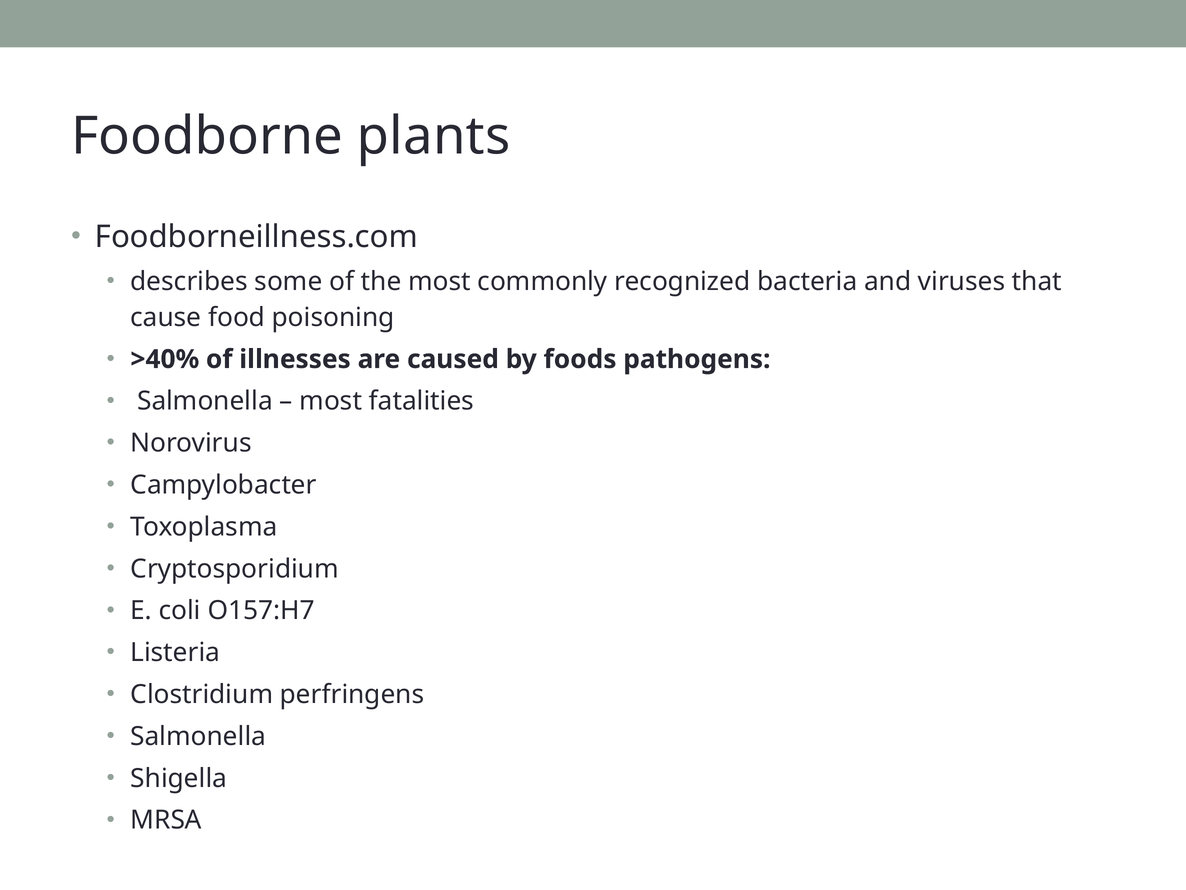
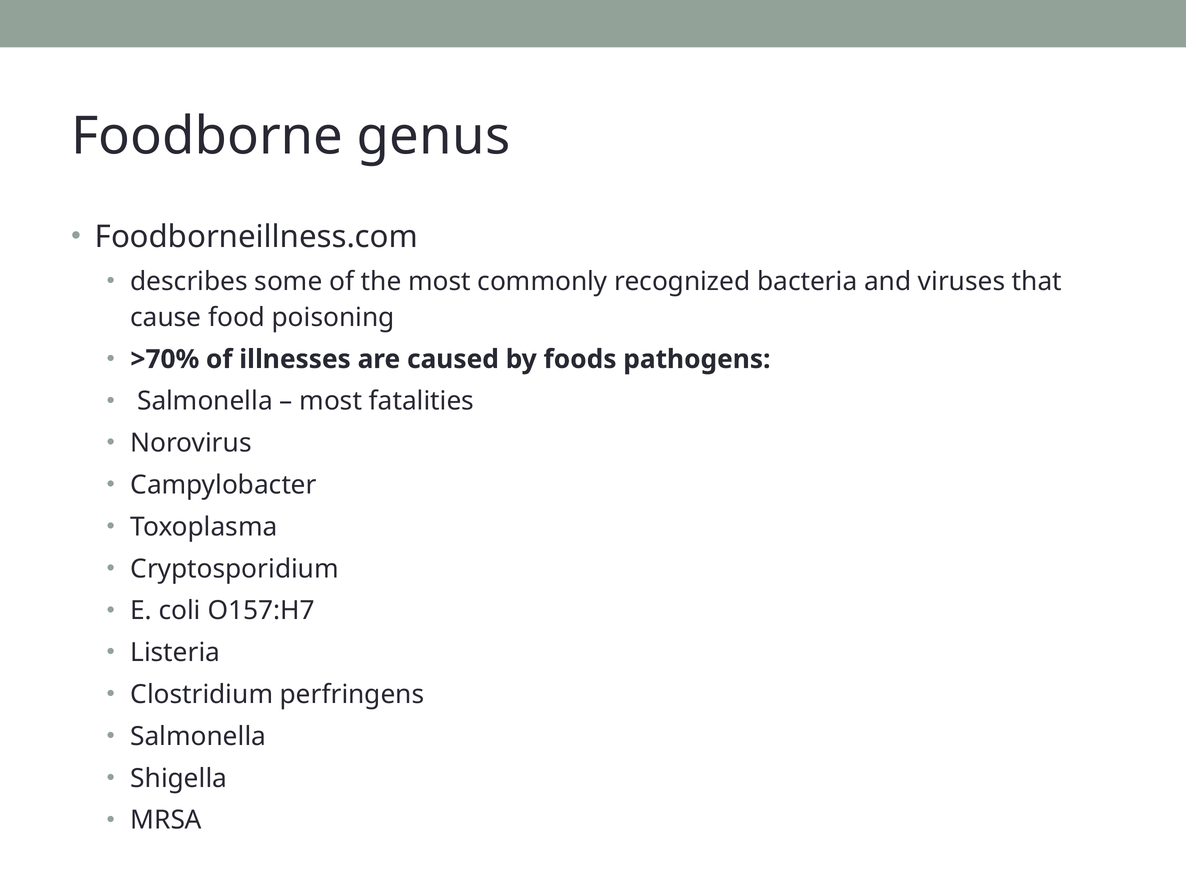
plants: plants -> genus
>40%: >40% -> >70%
